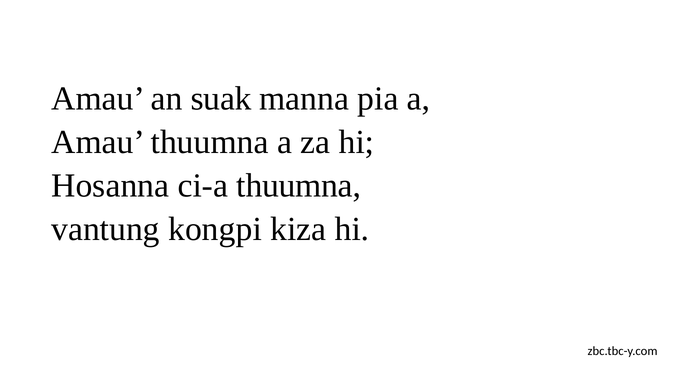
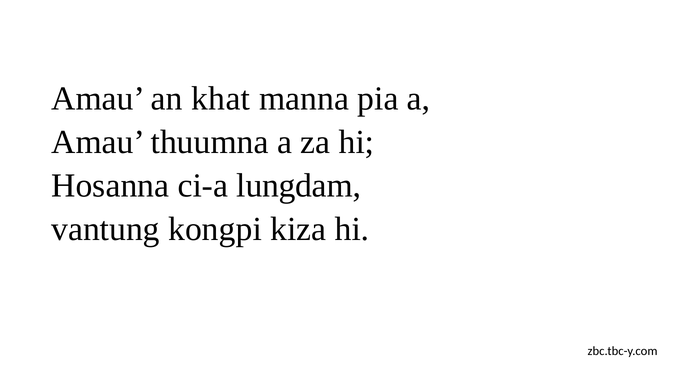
suak: suak -> khat
ci-a thuumna: thuumna -> lungdam
